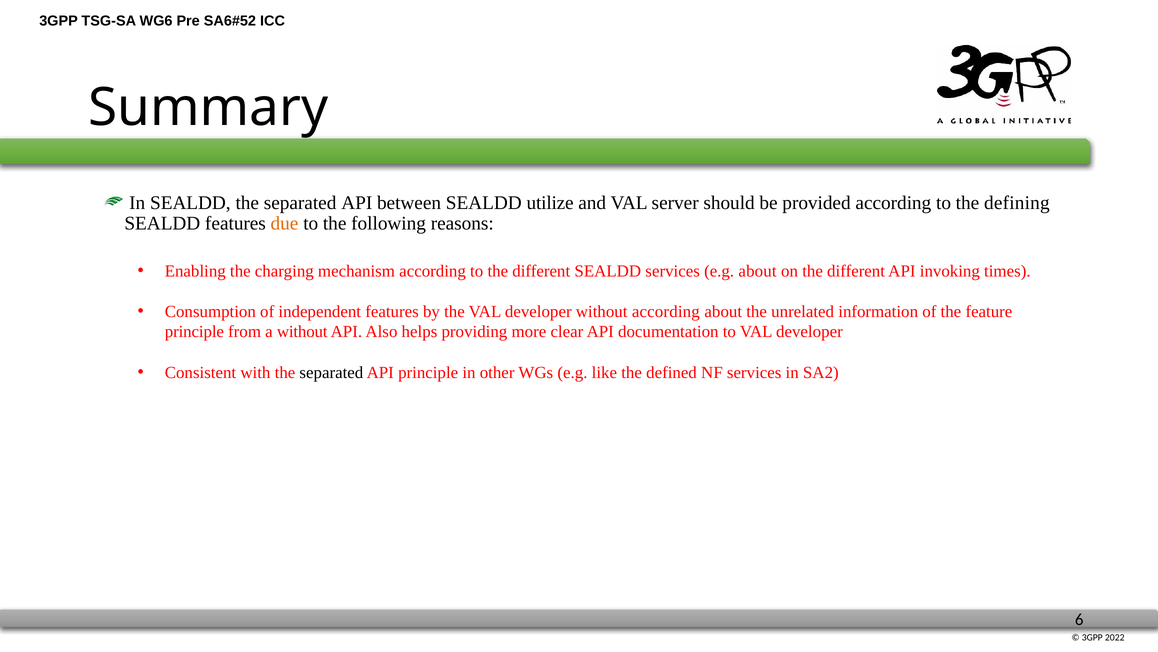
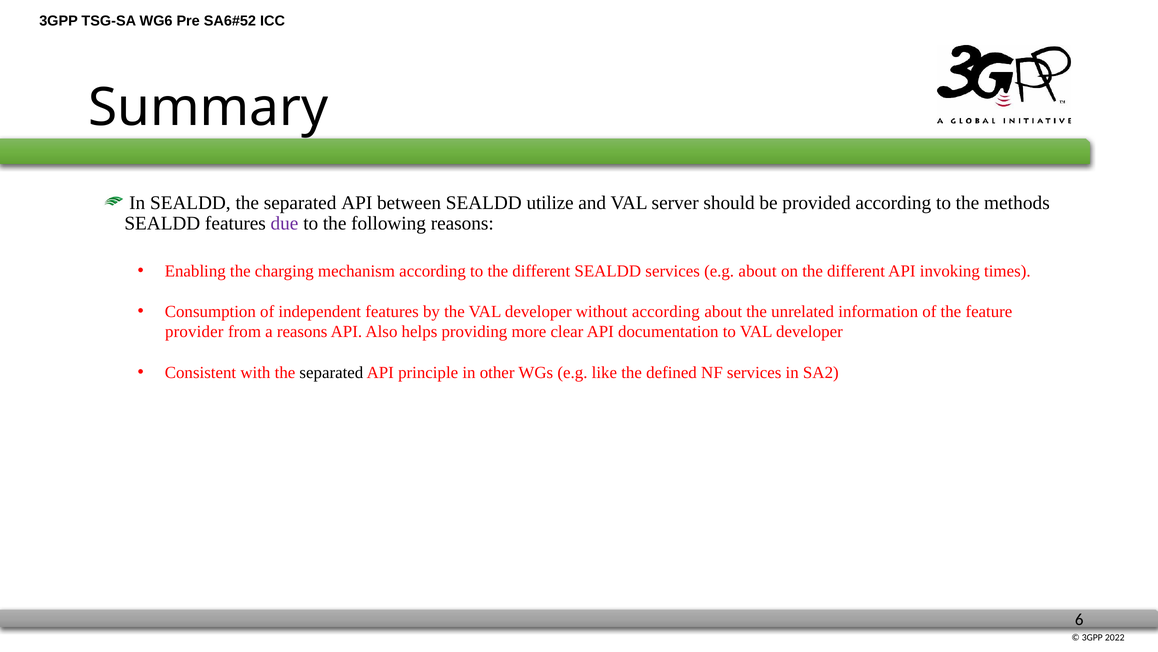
defining: defining -> methods
due colour: orange -> purple
principle at (194, 332): principle -> provider
a without: without -> reasons
